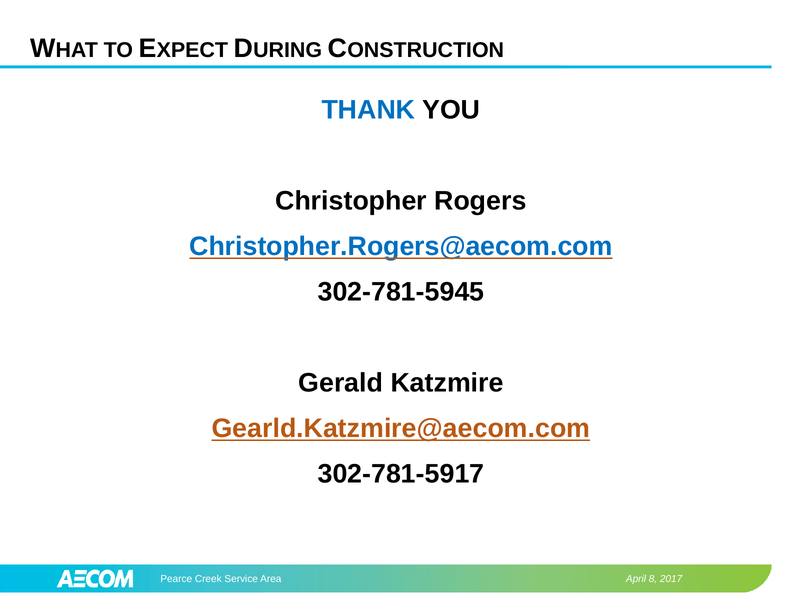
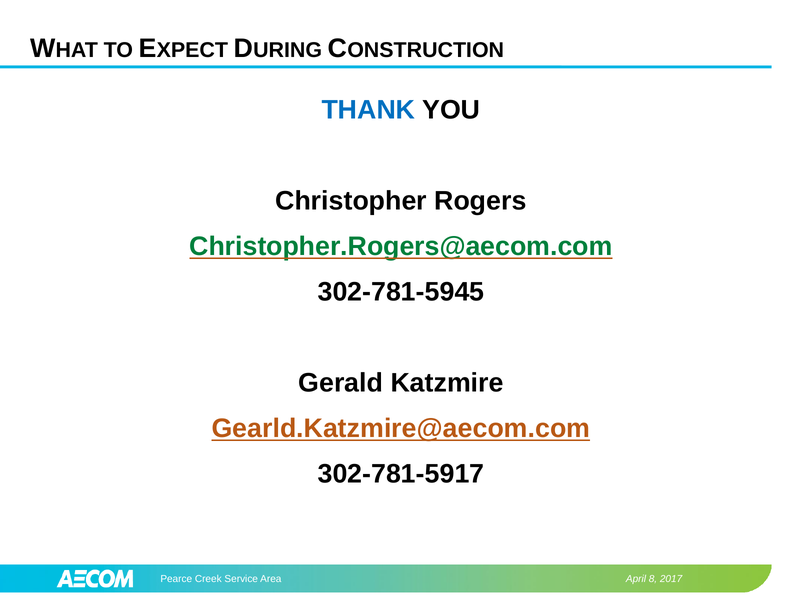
Christopher.Rogers@aecom.com colour: blue -> green
